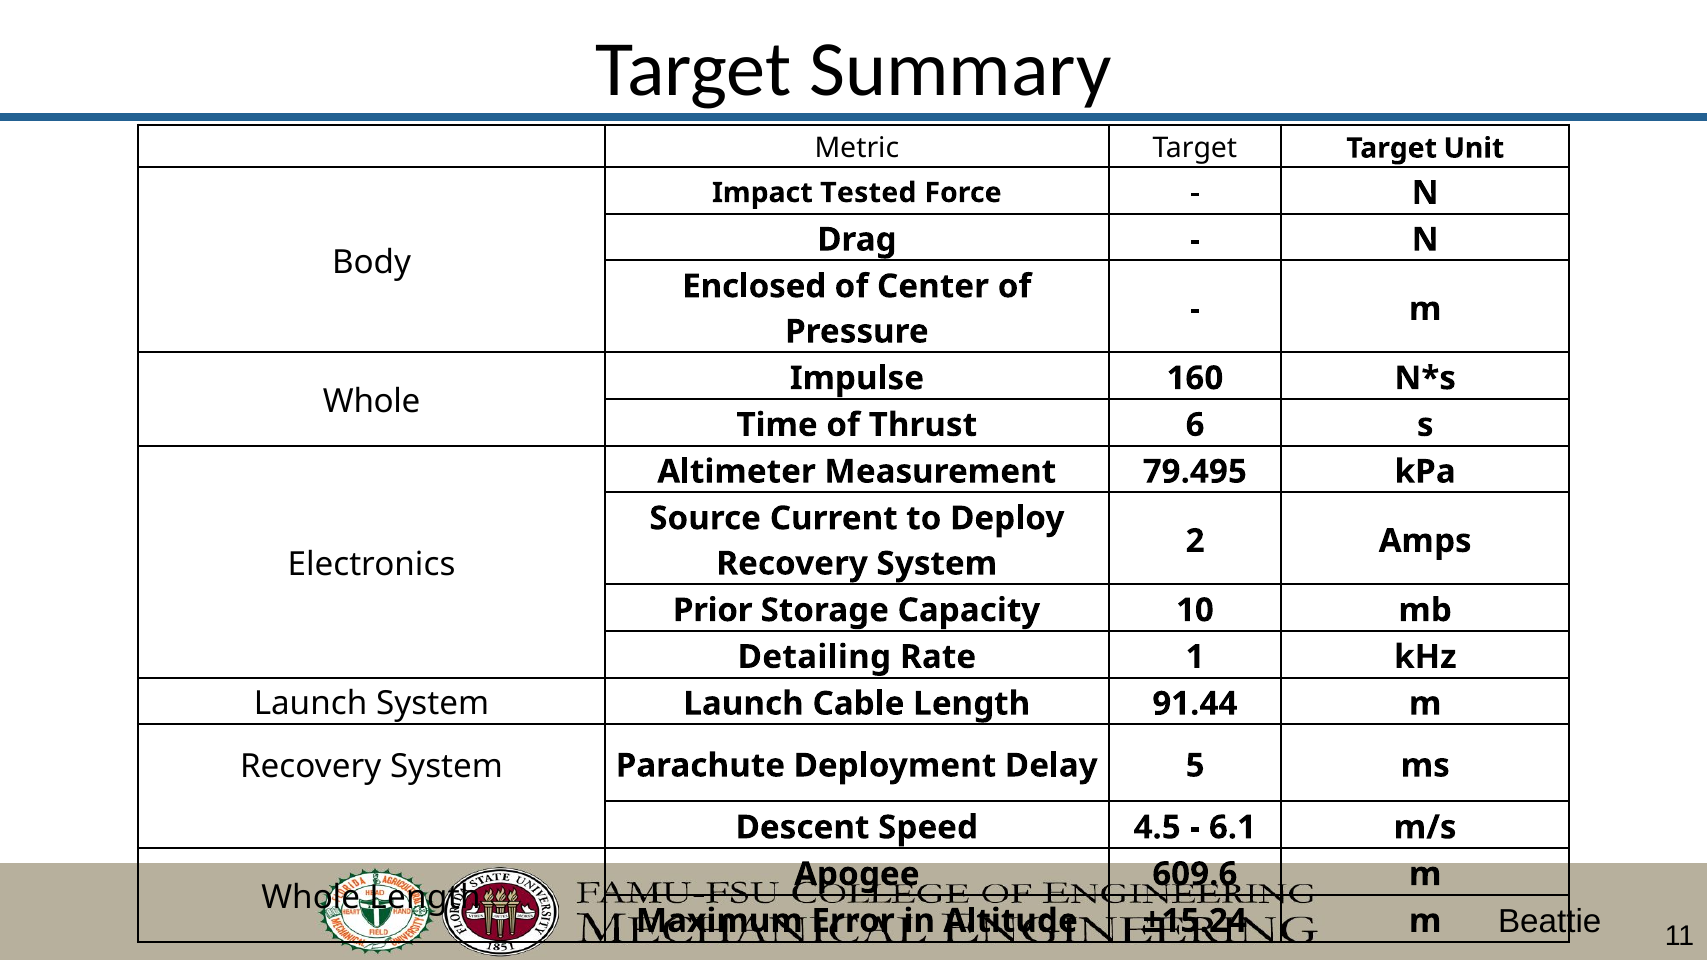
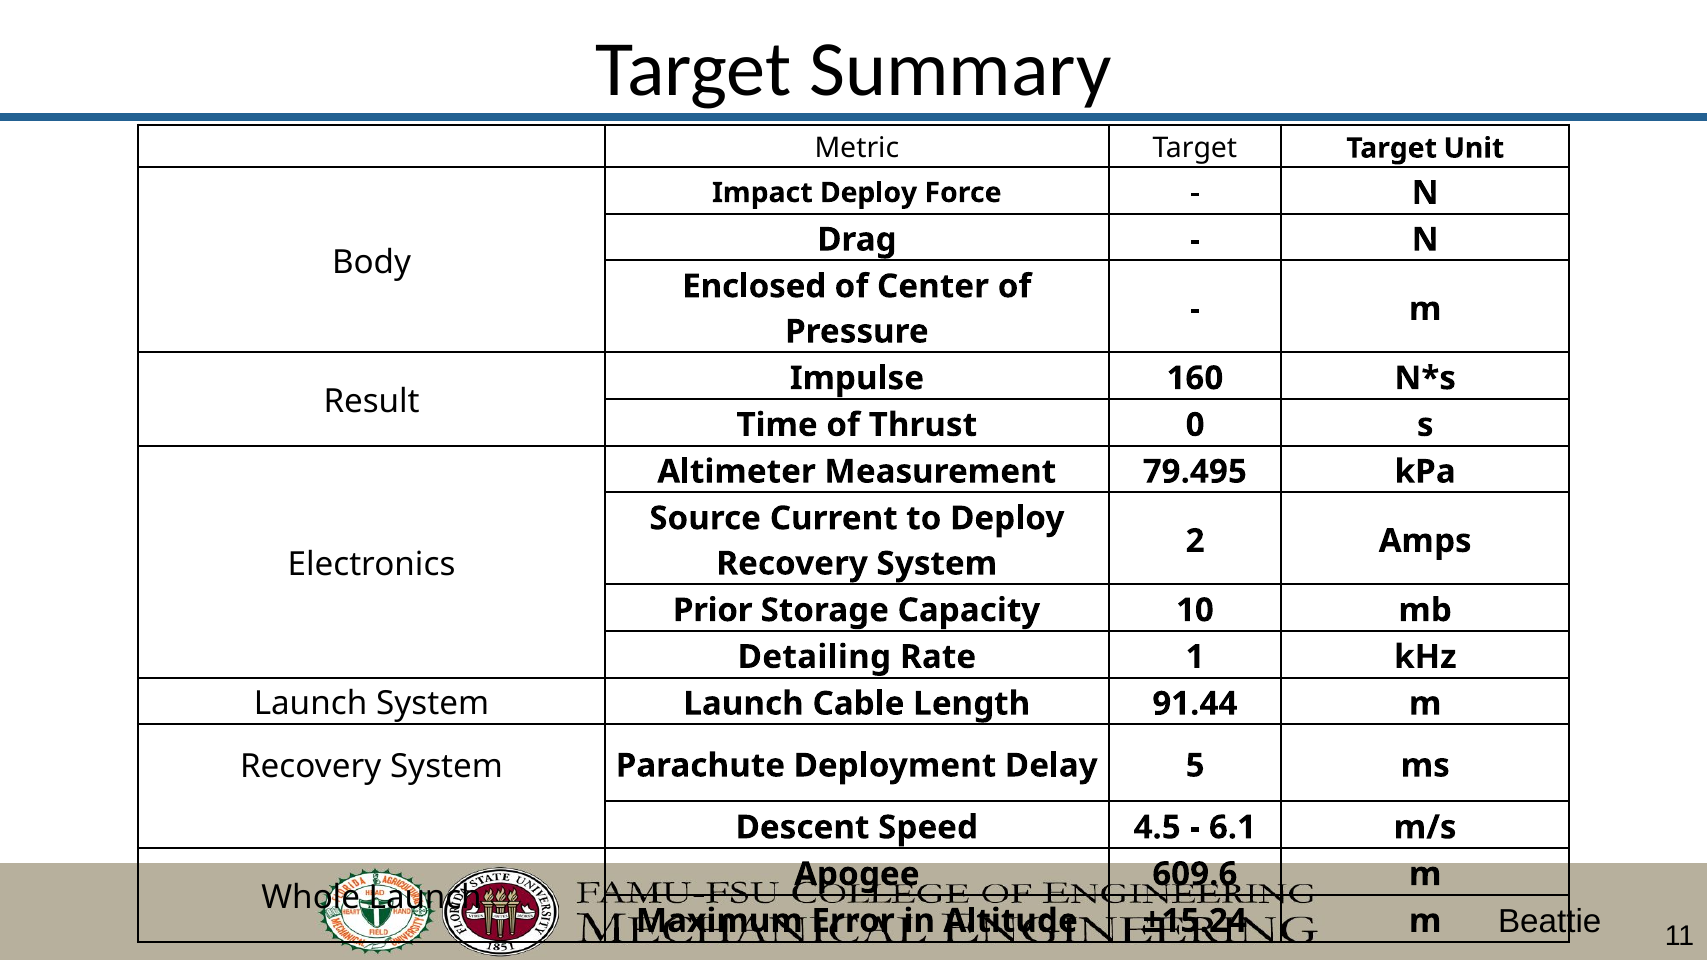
Impact Tested: Tested -> Deploy
Whole at (372, 402): Whole -> Result
6: 6 -> 0
Whole Length: Length -> Launch
